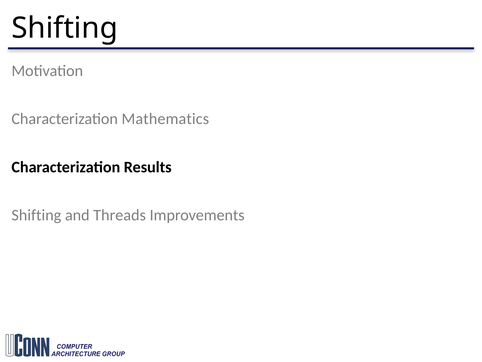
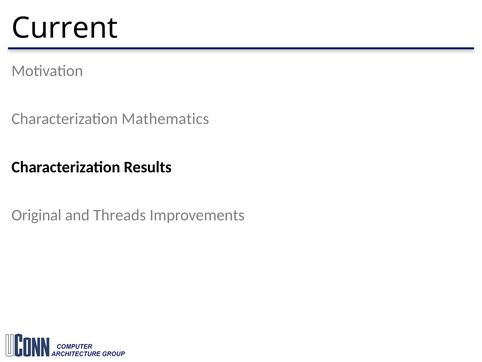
Shifting at (65, 28): Shifting -> Current
Shifting at (36, 215): Shifting -> Original
